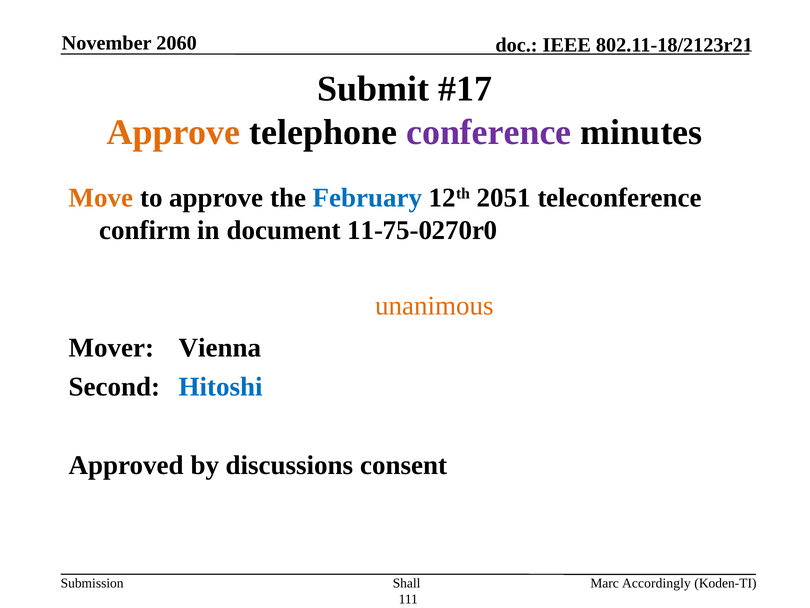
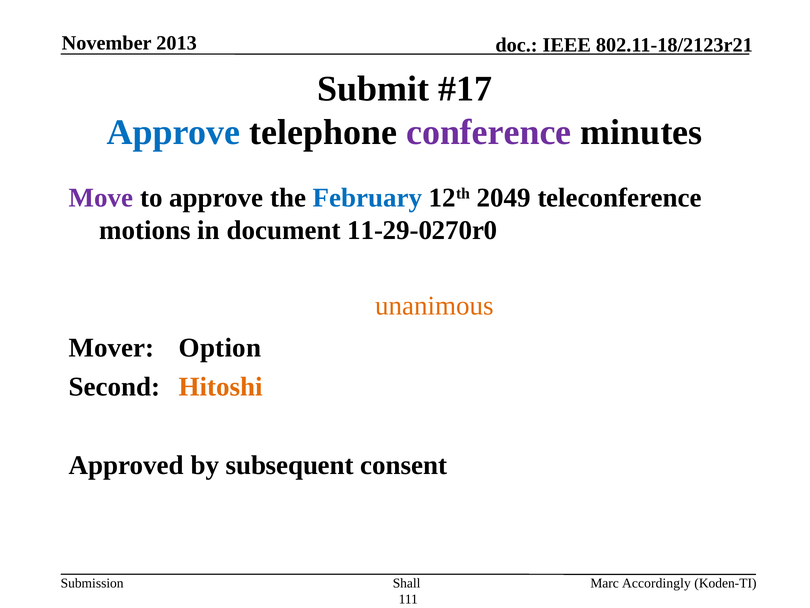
2060: 2060 -> 2013
Approve at (173, 132) colour: orange -> blue
Move colour: orange -> purple
2051: 2051 -> 2049
confirm: confirm -> motions
11-75-0270r0: 11-75-0270r0 -> 11-29-0270r0
Vienna: Vienna -> Option
Hitoshi colour: blue -> orange
discussions: discussions -> subsequent
